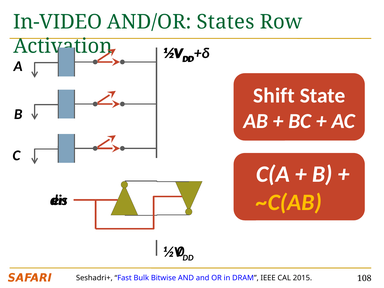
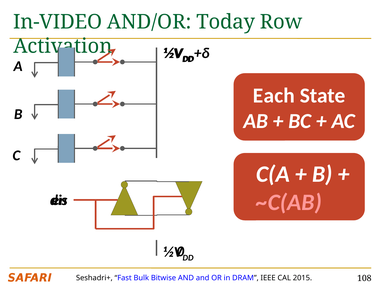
States: States -> Today
Shift: Shift -> Each
~C(AB colour: yellow -> pink
